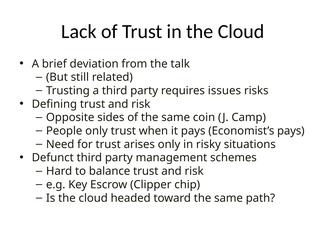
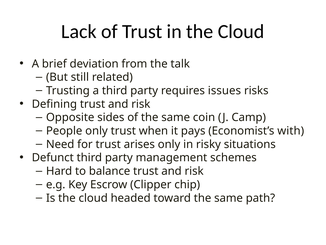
Economist’s pays: pays -> with
